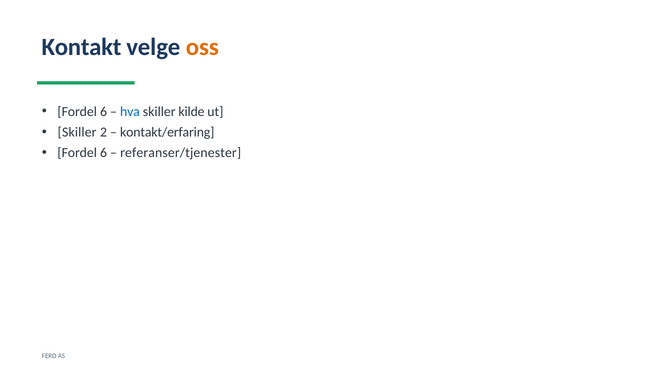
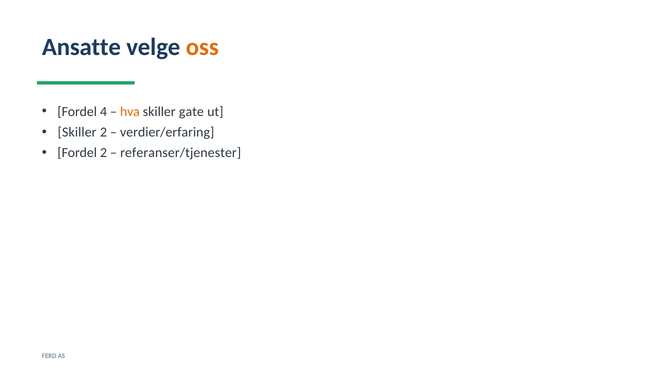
Kontakt: Kontakt -> Ansatte
6 at (103, 112): 6 -> 4
hva colour: blue -> orange
kilde: kilde -> gate
kontakt/erfaring: kontakt/erfaring -> verdier/erfaring
6 at (103, 153): 6 -> 2
